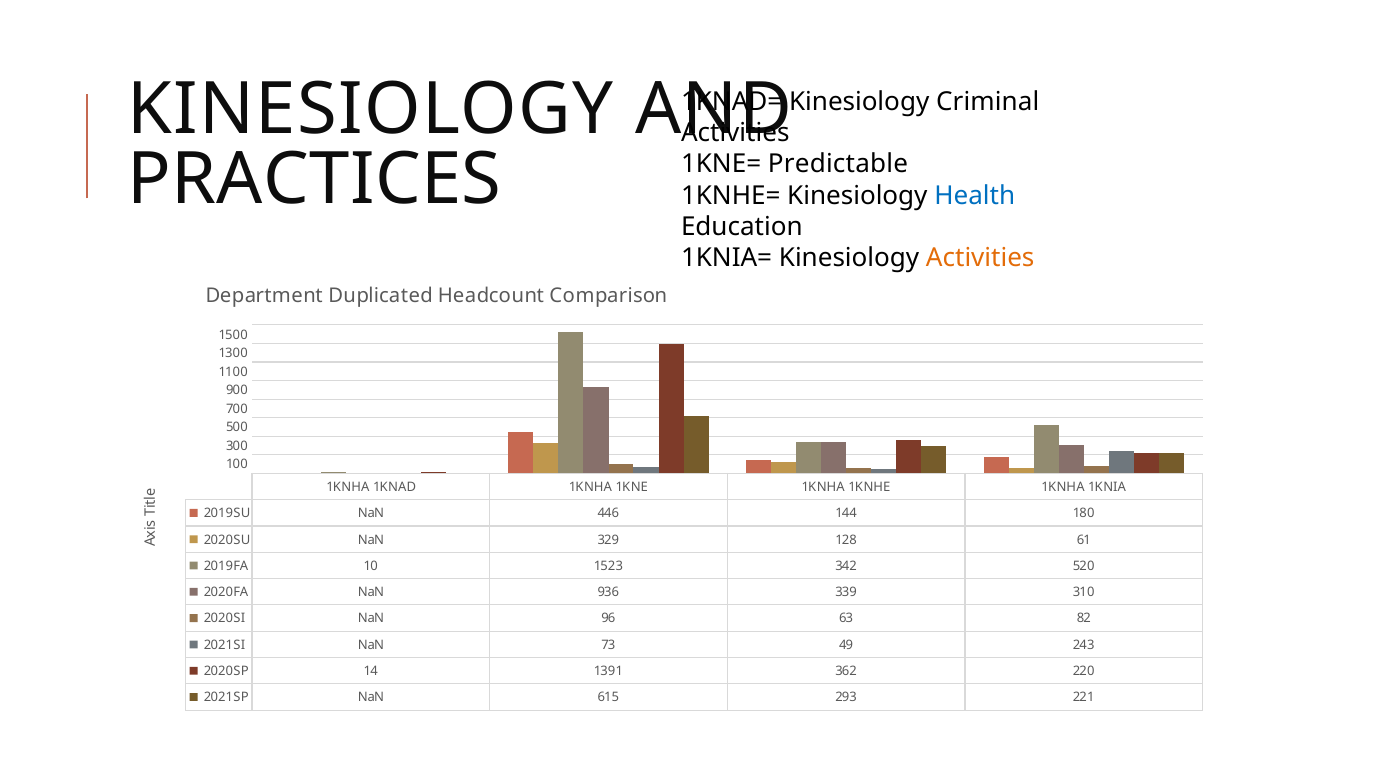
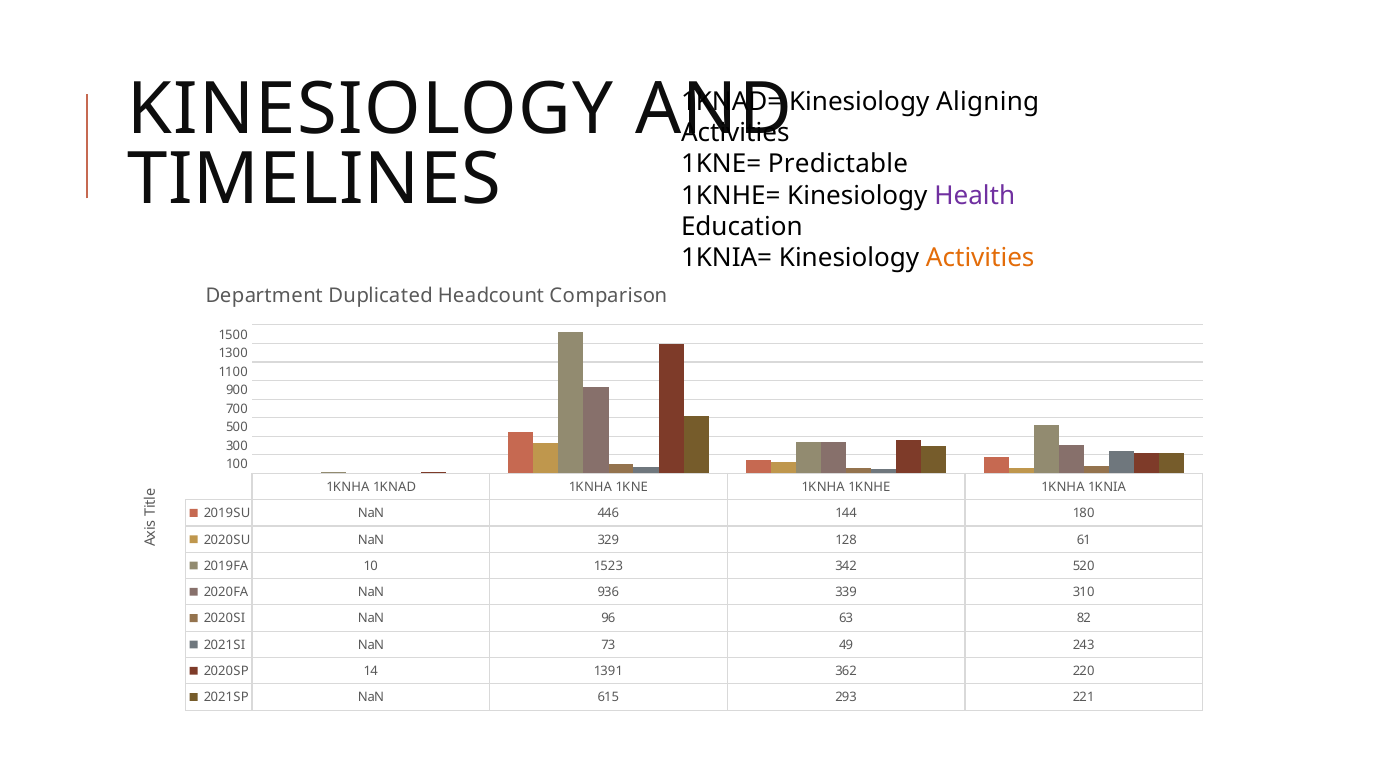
Criminal: Criminal -> Aligning
PRACTICES: PRACTICES -> TIMELINES
Health colour: blue -> purple
